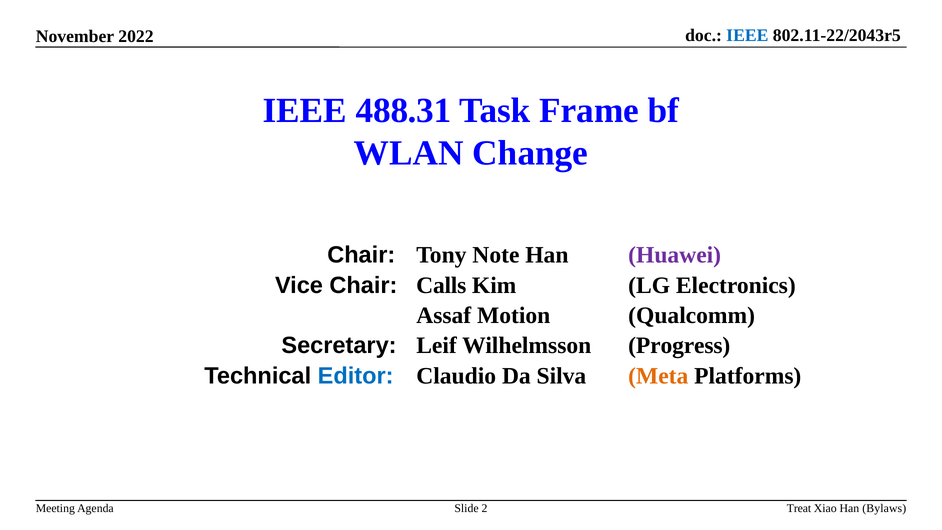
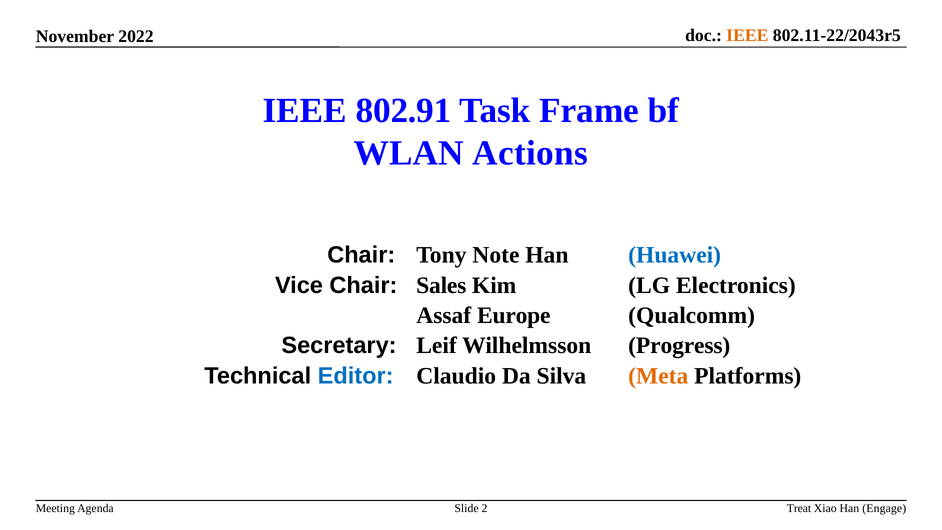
IEEE at (747, 36) colour: blue -> orange
488.31: 488.31 -> 802.91
Change: Change -> Actions
Huawei colour: purple -> blue
Calls: Calls -> Sales
Motion: Motion -> Europe
Bylaws: Bylaws -> Engage
